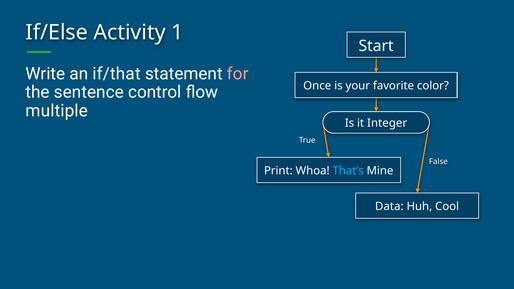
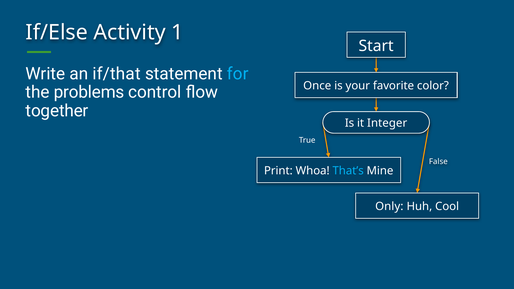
for colour: pink -> light blue
sentence: sentence -> problems
multiple: multiple -> together
Data: Data -> Only
